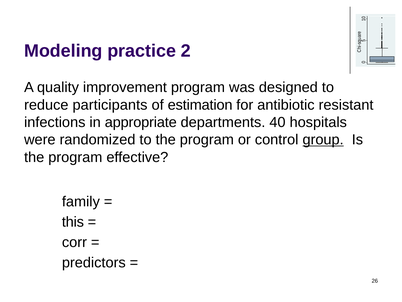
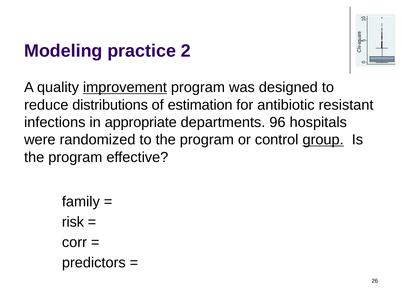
improvement underline: none -> present
participants: participants -> distributions
40: 40 -> 96
this: this -> risk
